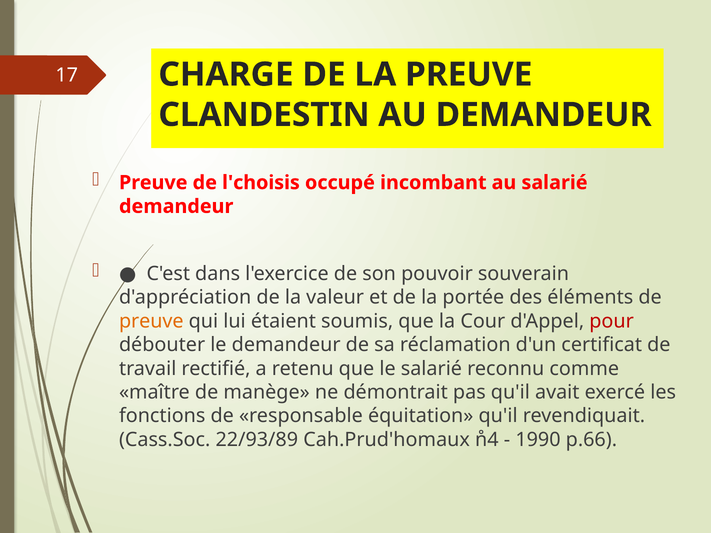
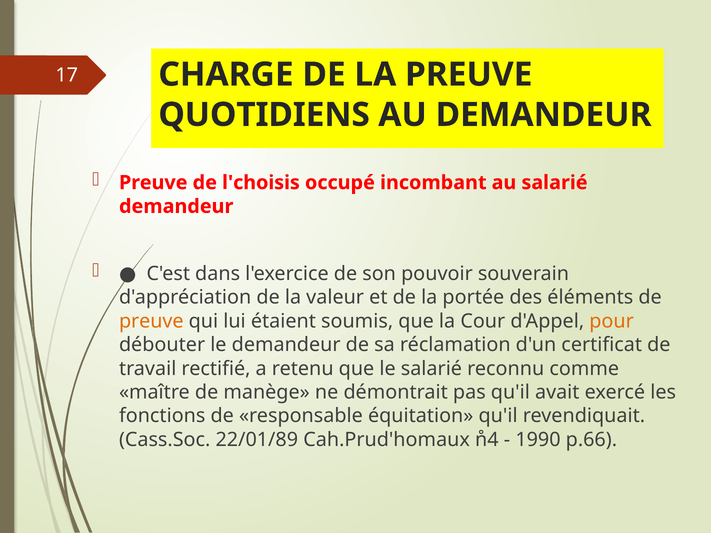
CLANDESTIN: CLANDESTIN -> QUOTIDIENS
pour colour: red -> orange
22/93/89: 22/93/89 -> 22/01/89
